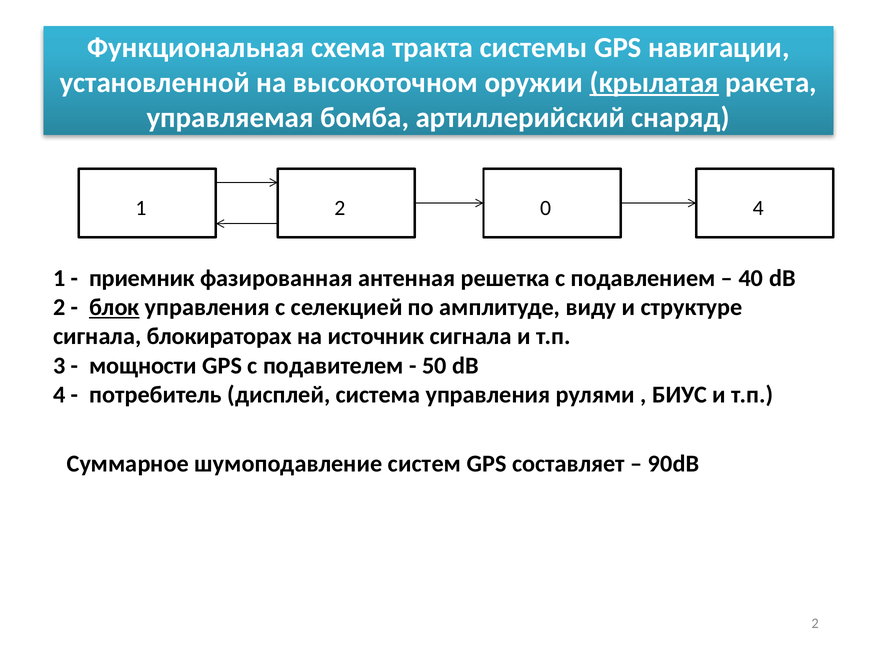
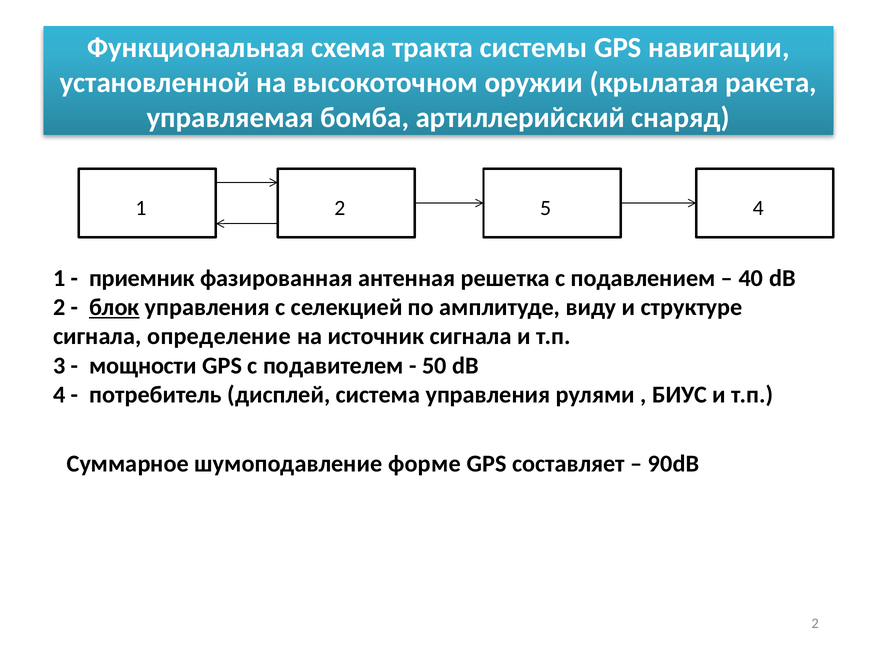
крылатая underline: present -> none
0: 0 -> 5
блокираторах: блокираторах -> определение
систем: систем -> форме
